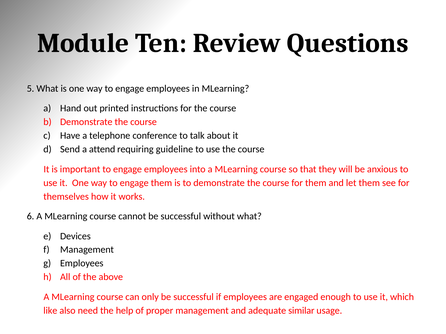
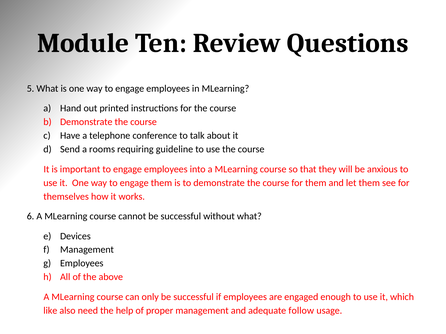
attend: attend -> rooms
similar: similar -> follow
